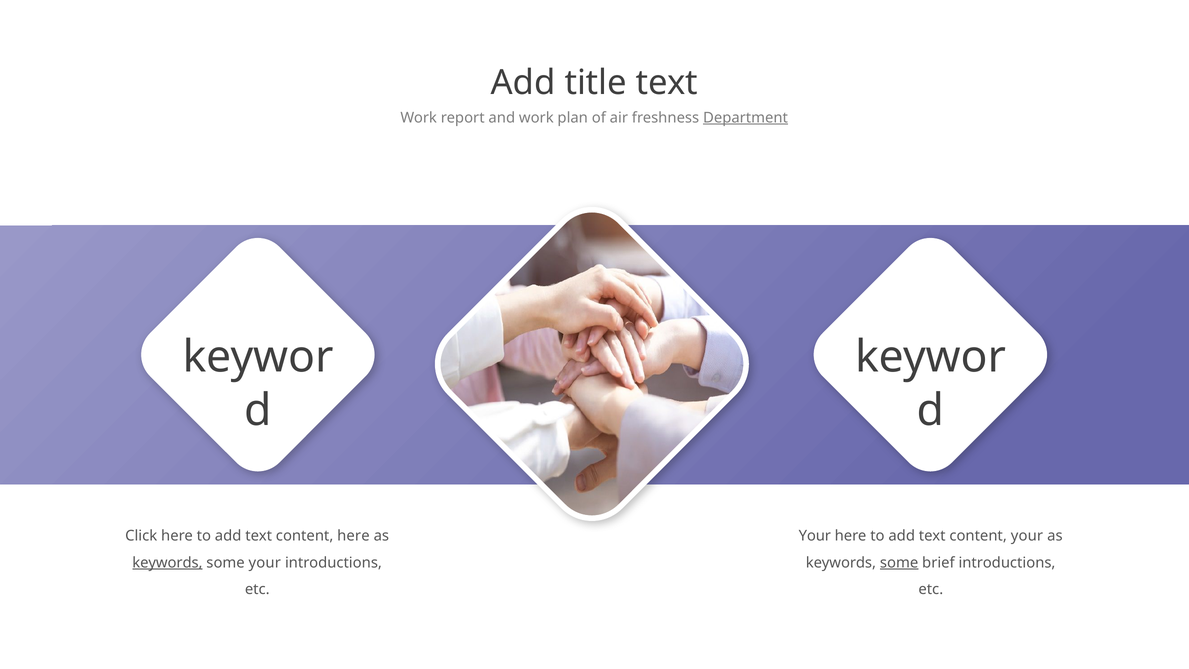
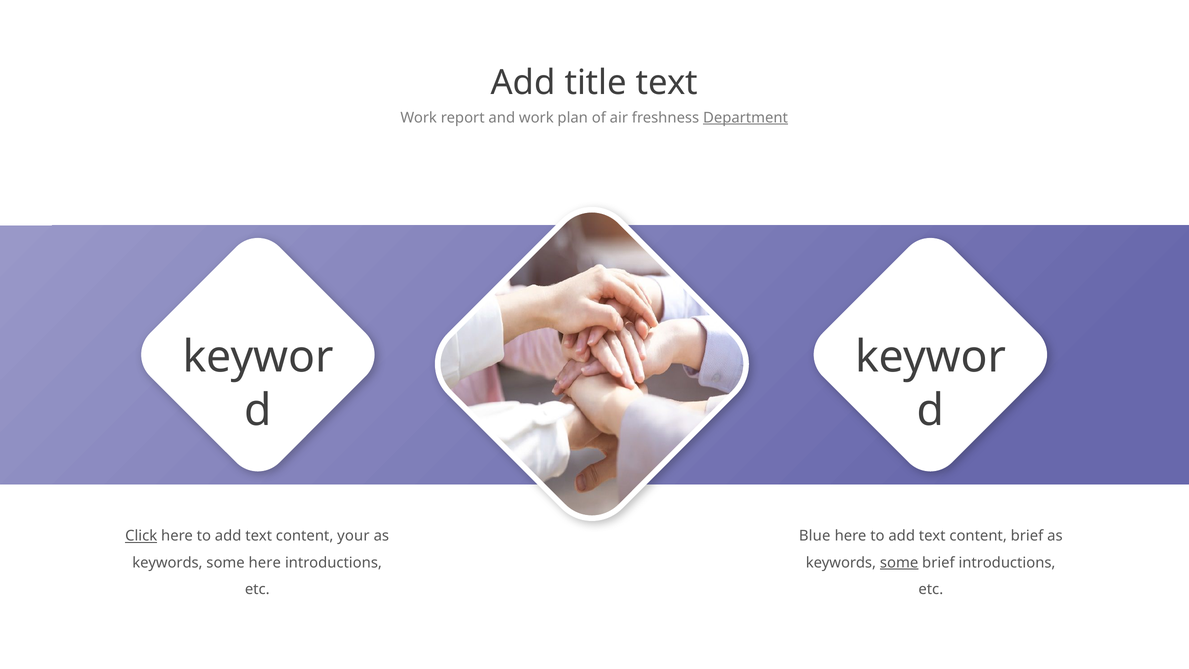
Click underline: none -> present
content here: here -> your
Your at (815, 536): Your -> Blue
content your: your -> brief
keywords at (167, 563) underline: present -> none
some your: your -> here
